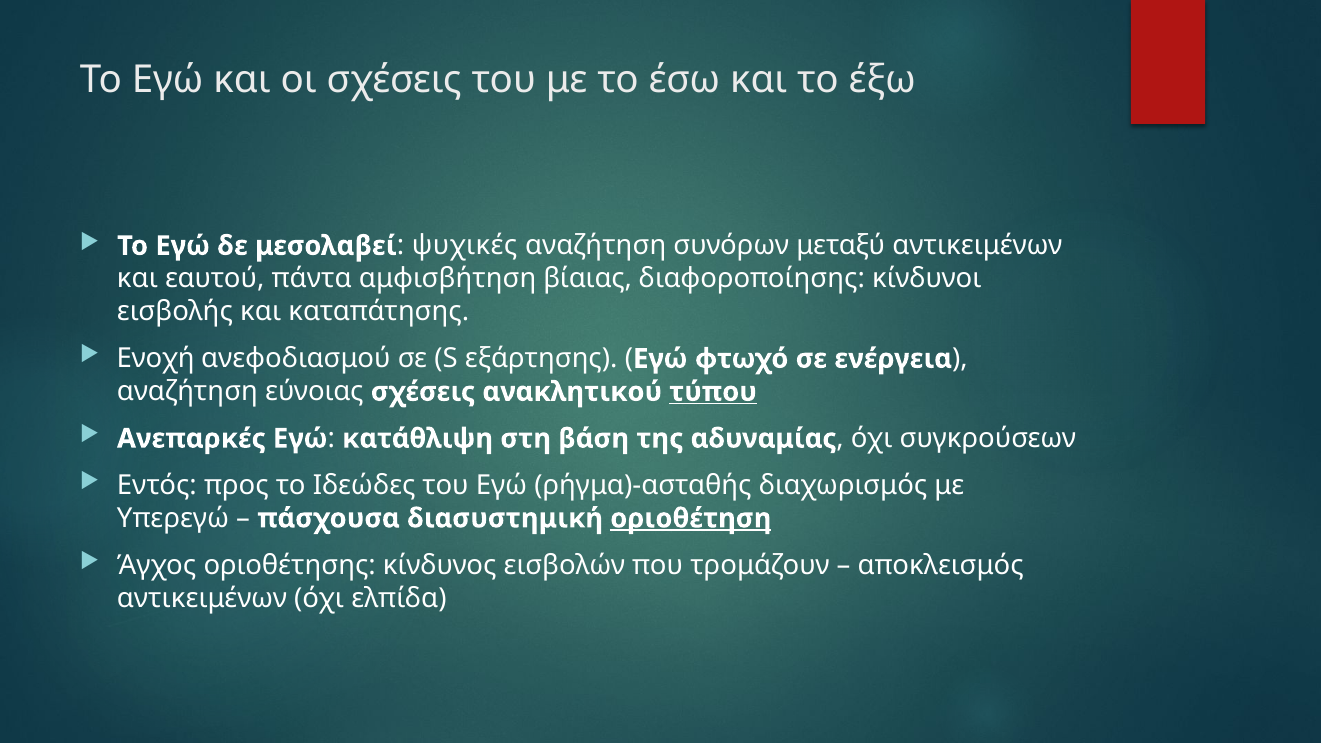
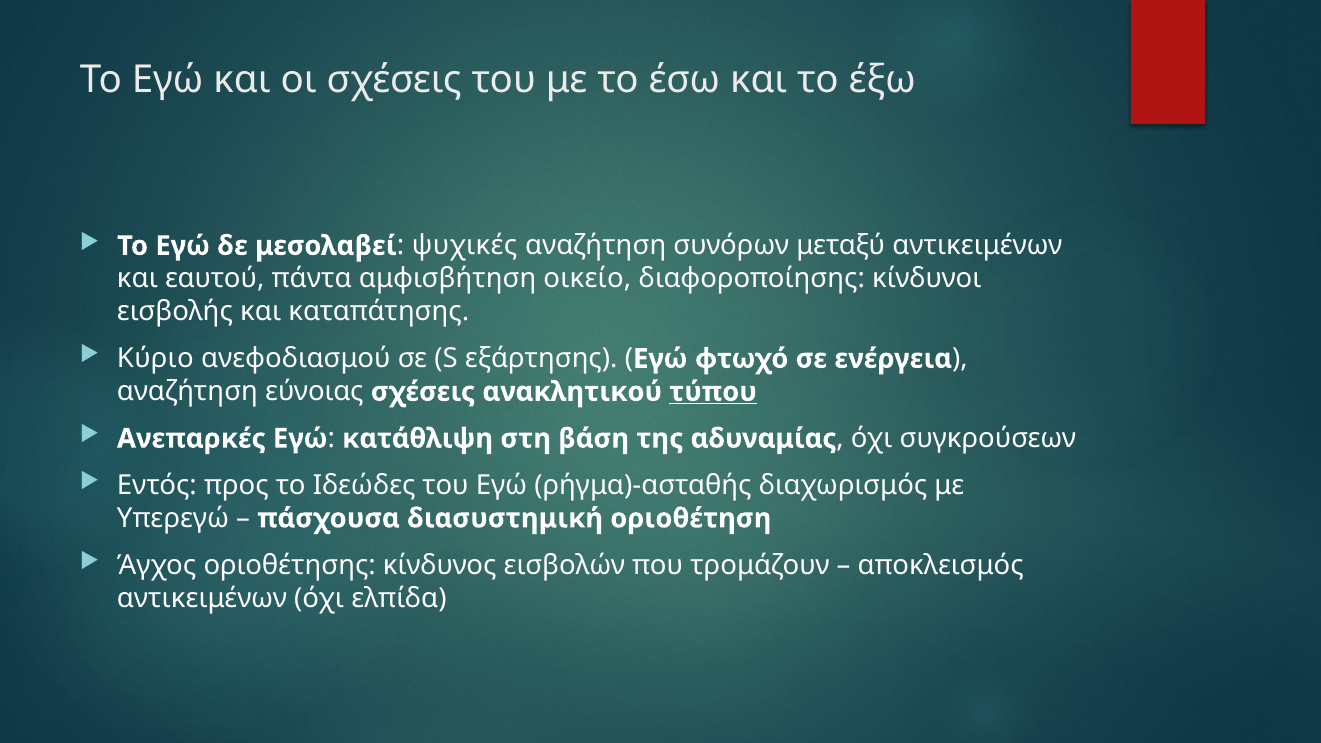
βίαιας: βίαιας -> οικείο
Ενοχή: Ενοχή -> Κύριο
οριοθέτηση underline: present -> none
